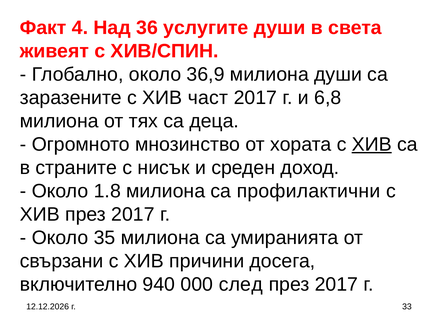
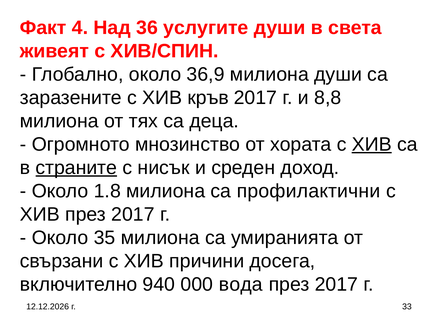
част: част -> кръв
6,8: 6,8 -> 8,8
страните underline: none -> present
след: след -> вода
